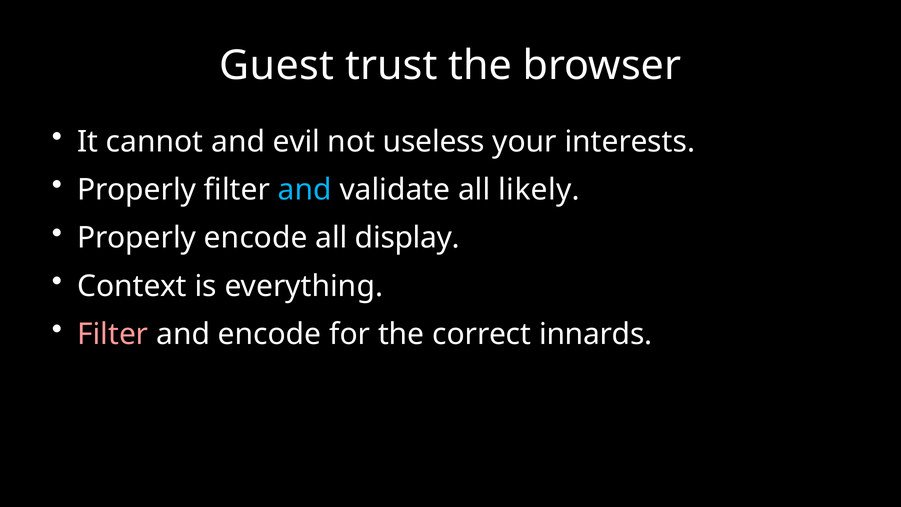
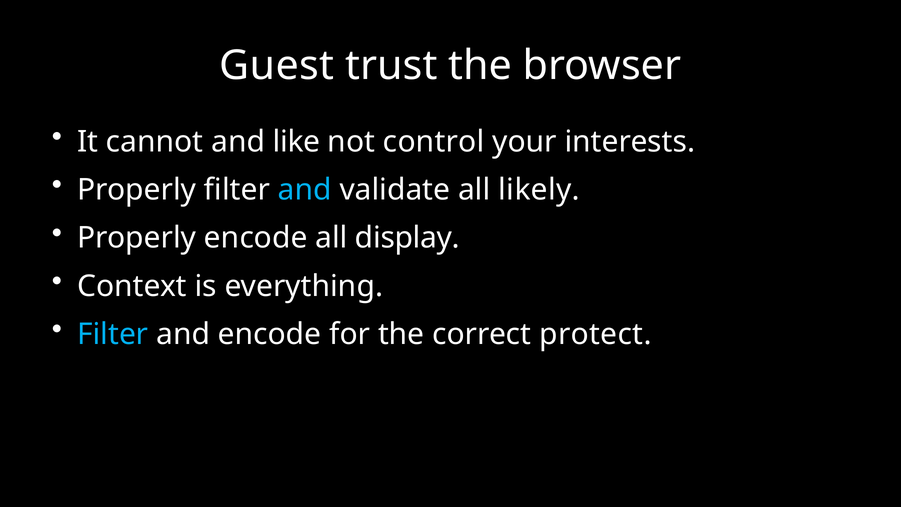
evil: evil -> like
useless: useless -> control
Filter at (113, 334) colour: pink -> light blue
innards: innards -> protect
